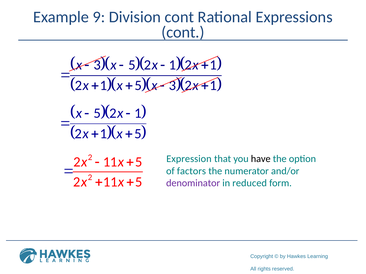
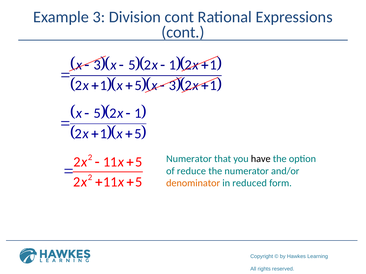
Example 9: 9 -> 3
Expression at (189, 159): Expression -> Numerator
factors: factors -> reduce
denominator colour: purple -> orange
